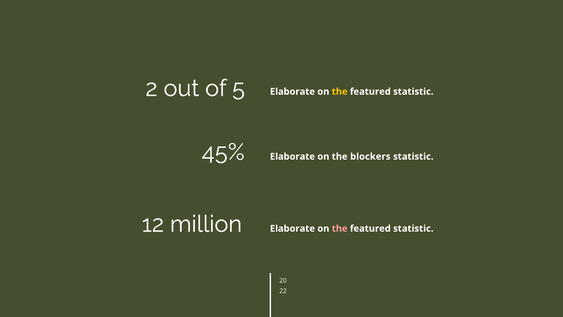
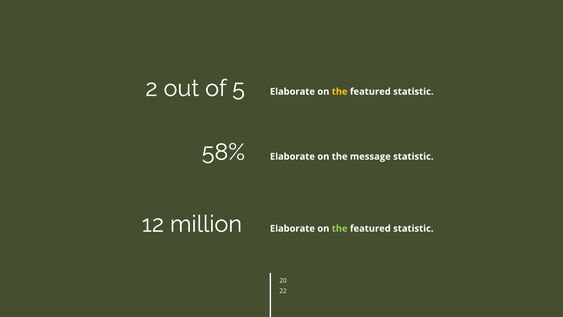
45%: 45% -> 58%
blockers: blockers -> message
the at (340, 228) colour: pink -> light green
